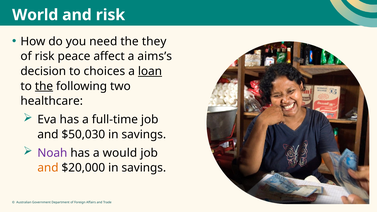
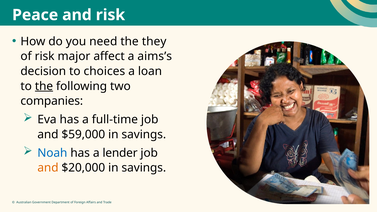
World: World -> Peace
peace: peace -> major
loan underline: present -> none
healthcare: healthcare -> companies
$50,030: $50,030 -> $59,000
Noah colour: purple -> blue
would: would -> lender
